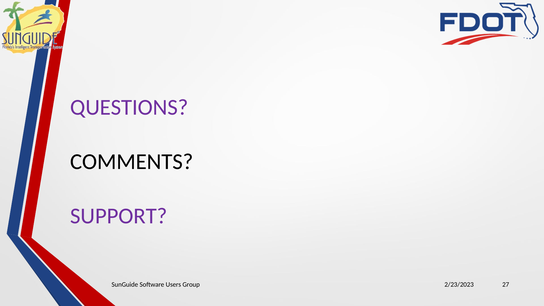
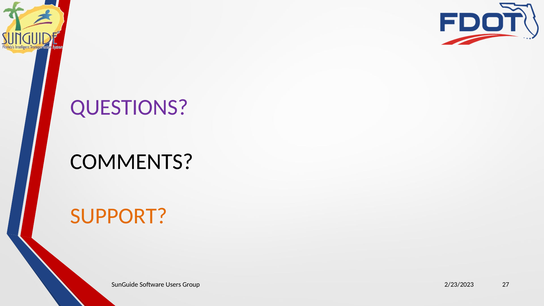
SUPPORT colour: purple -> orange
